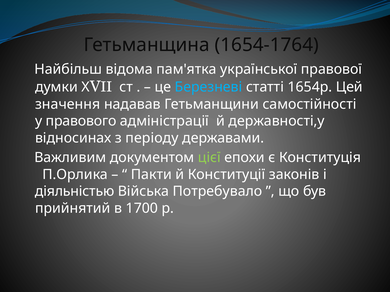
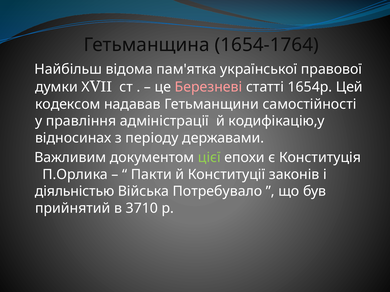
Березневі colour: light blue -> pink
значення: значення -> кодексом
правового: правового -> правління
державності,у: державності,у -> кодифікацію,у
1700: 1700 -> 3710
